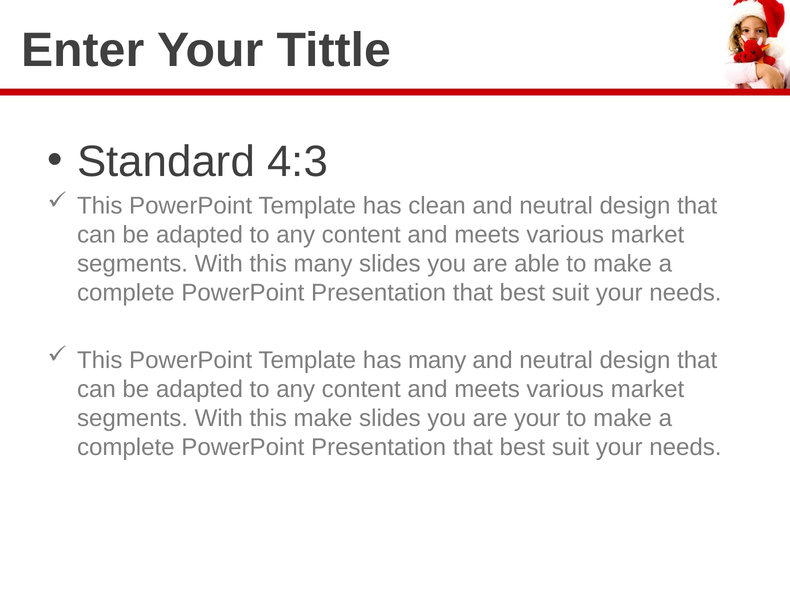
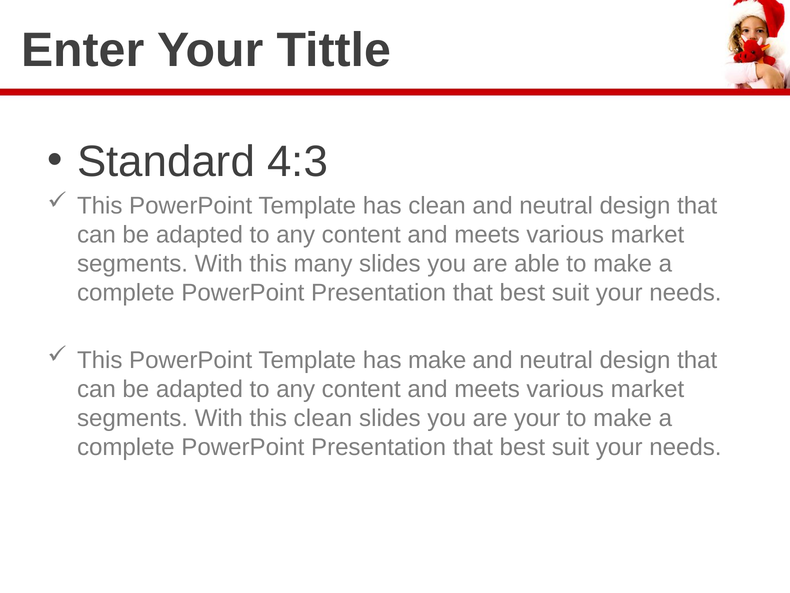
has many: many -> make
this make: make -> clean
